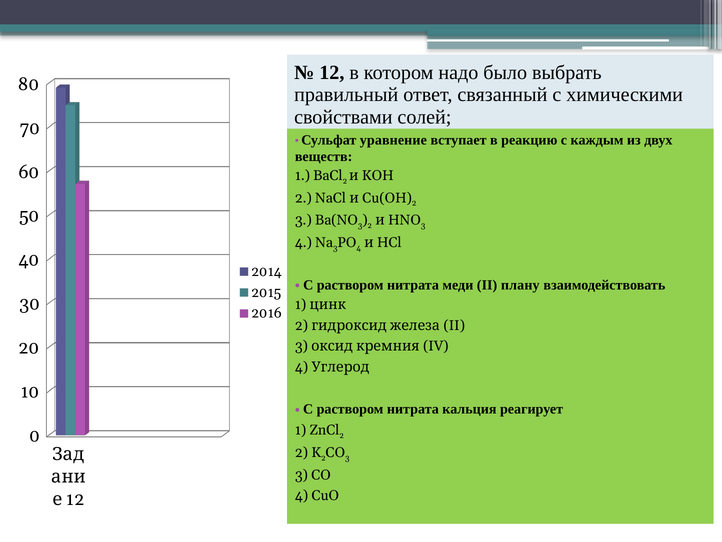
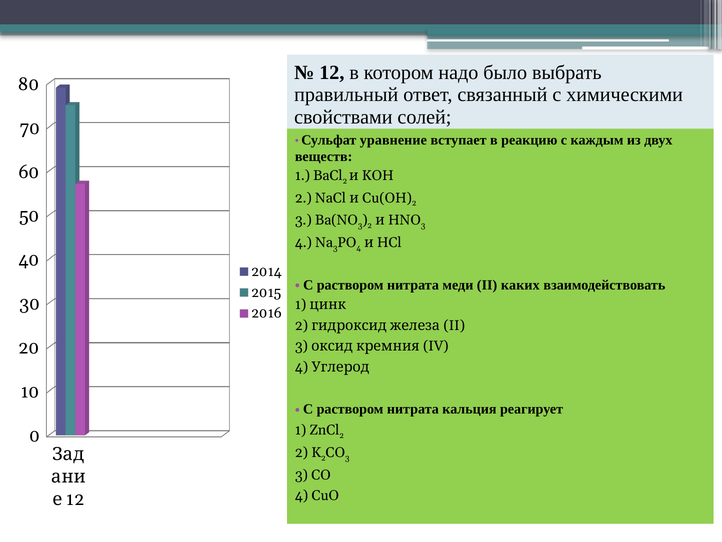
плану: плану -> каких
